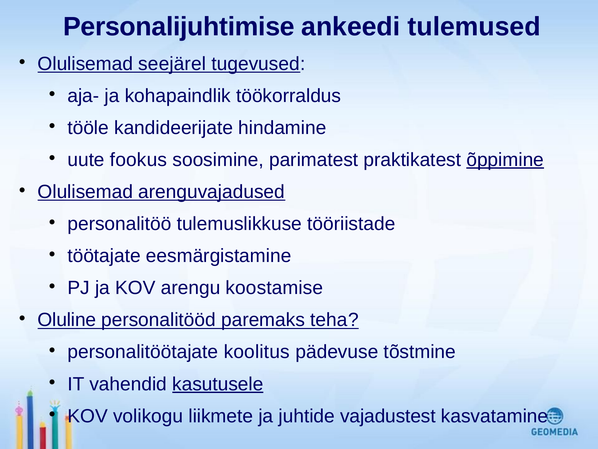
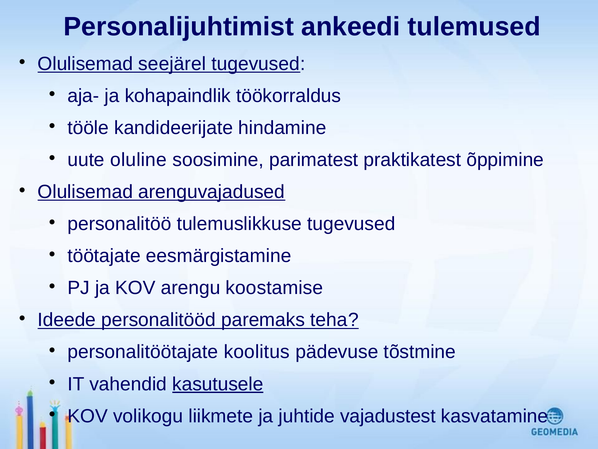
Personalijuhtimise: Personalijuhtimise -> Personalijuhtimist
fookus: fookus -> oluline
õppimine underline: present -> none
tulemuslikkuse tööriistade: tööriistade -> tugevused
Oluline: Oluline -> Ideede
